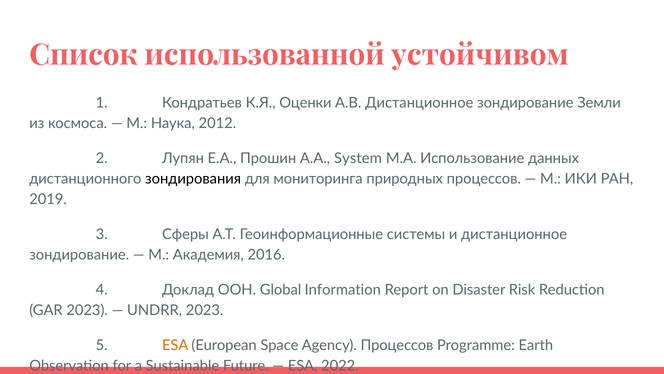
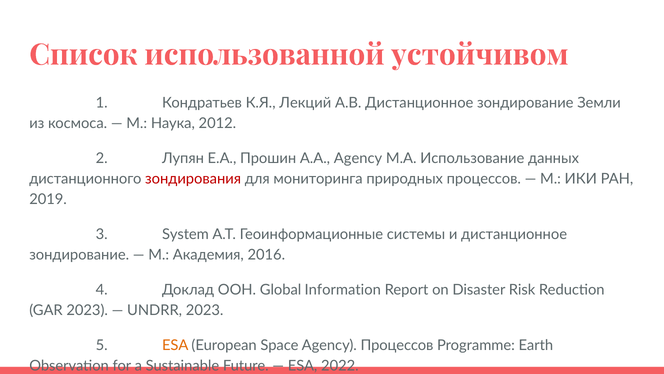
Оценки: Оценки -> Лекций
А.А System: System -> Agency
зондирования colour: black -> red
Сферы: Сферы -> System
